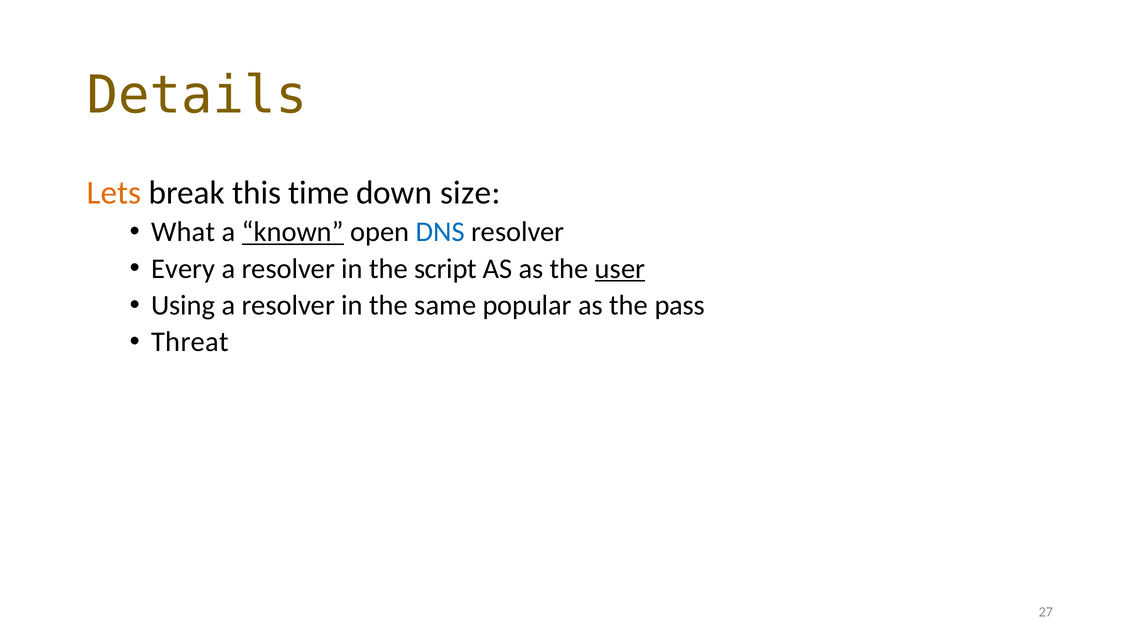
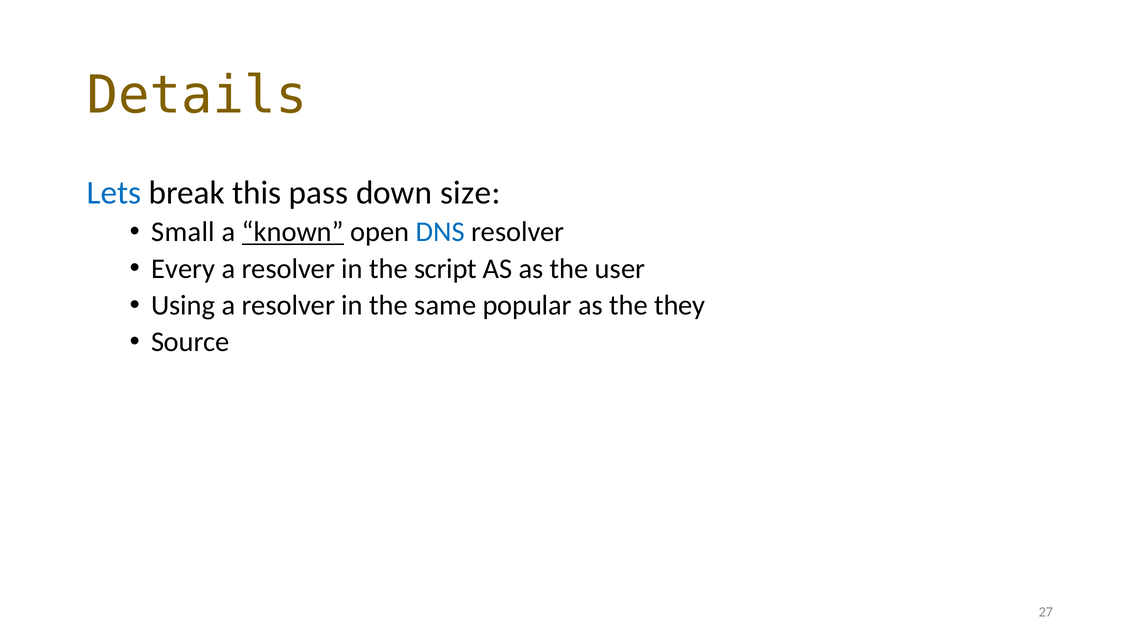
Lets colour: orange -> blue
time: time -> pass
What: What -> Small
user underline: present -> none
pass: pass -> they
Threat: Threat -> Source
